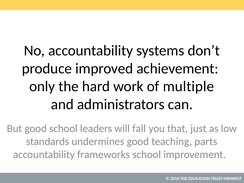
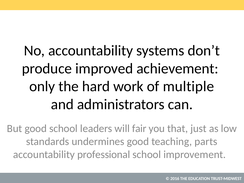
fall: fall -> fair
frameworks: frameworks -> professional
